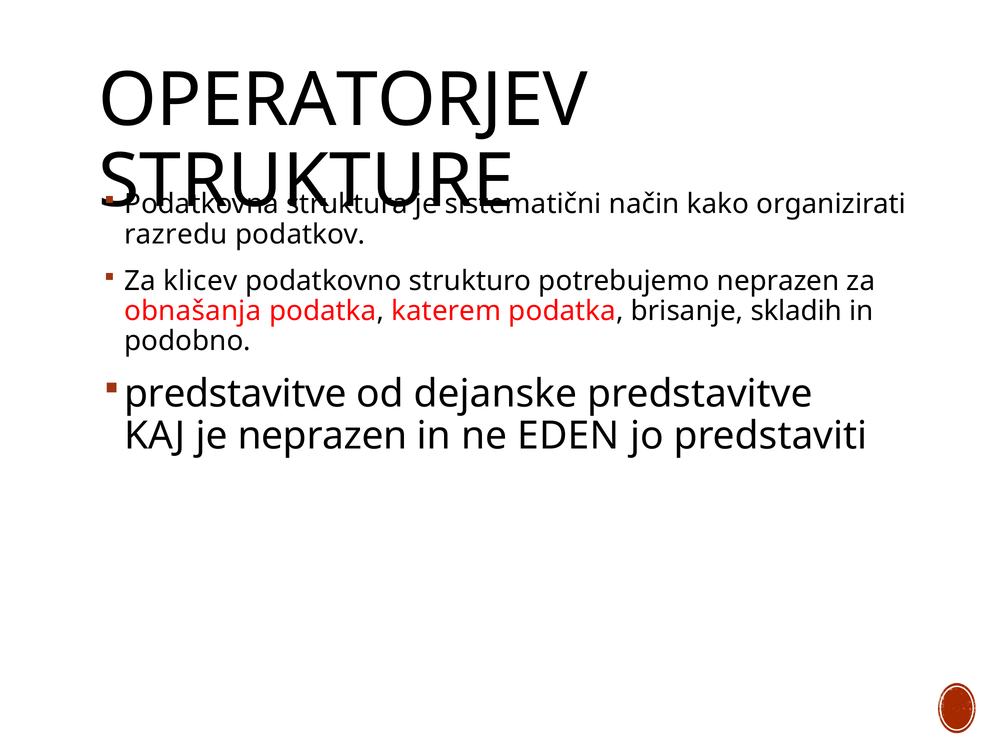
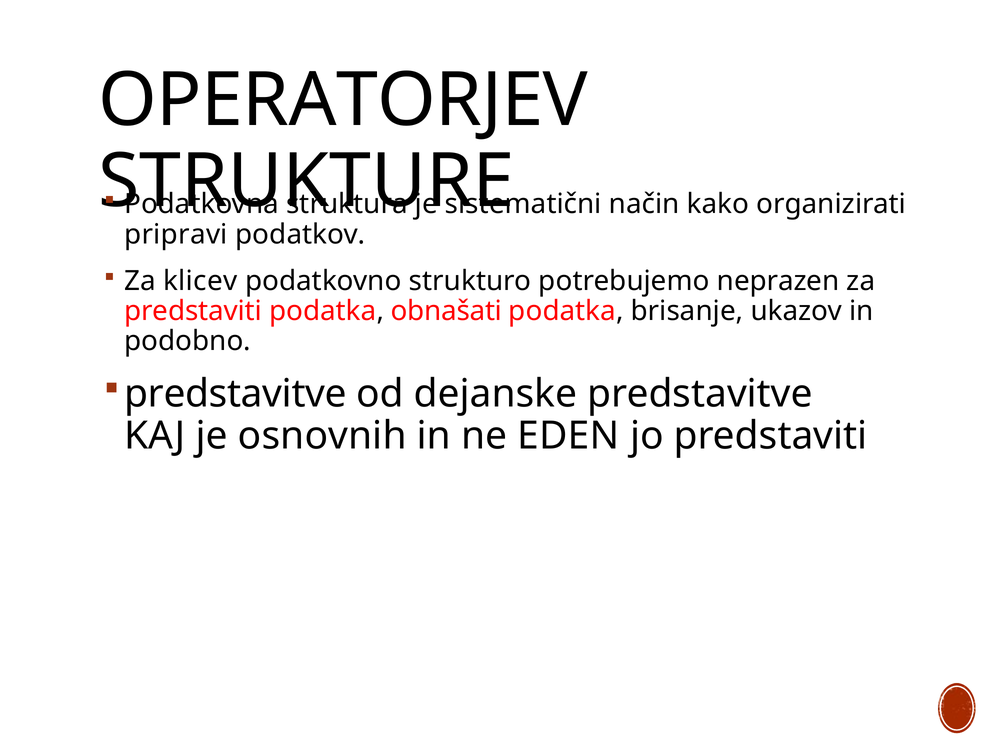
razredu: razredu -> pripravi
obnašanja at (193, 311): obnašanja -> predstaviti
katerem: katerem -> obnašati
skladih: skladih -> ukazov
je neprazen: neprazen -> osnovnih
